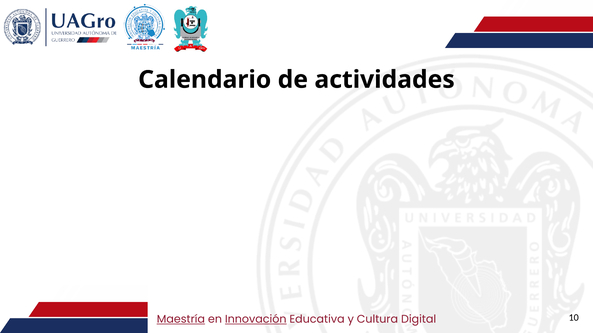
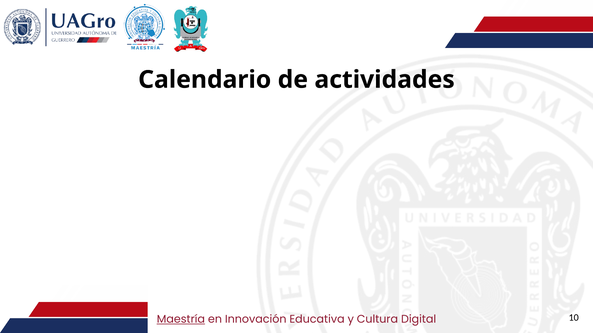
Innovación underline: present -> none
